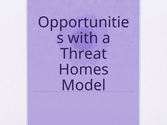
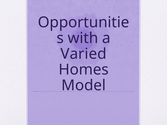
Threat: Threat -> Varied
